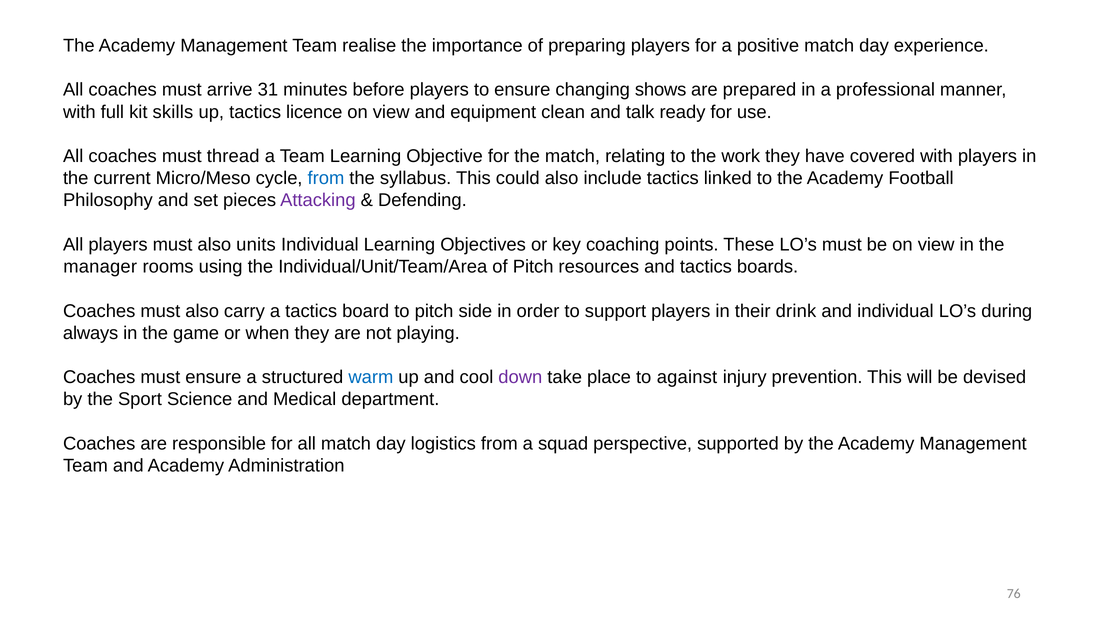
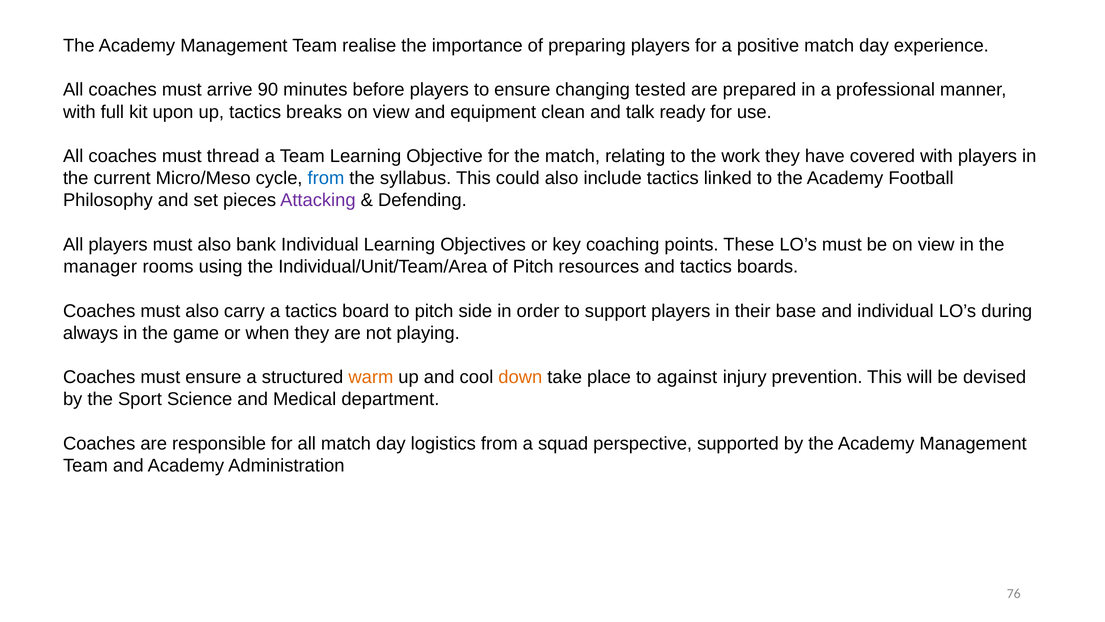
31: 31 -> 90
shows: shows -> tested
skills: skills -> upon
licence: licence -> breaks
units: units -> bank
drink: drink -> base
warm colour: blue -> orange
down colour: purple -> orange
